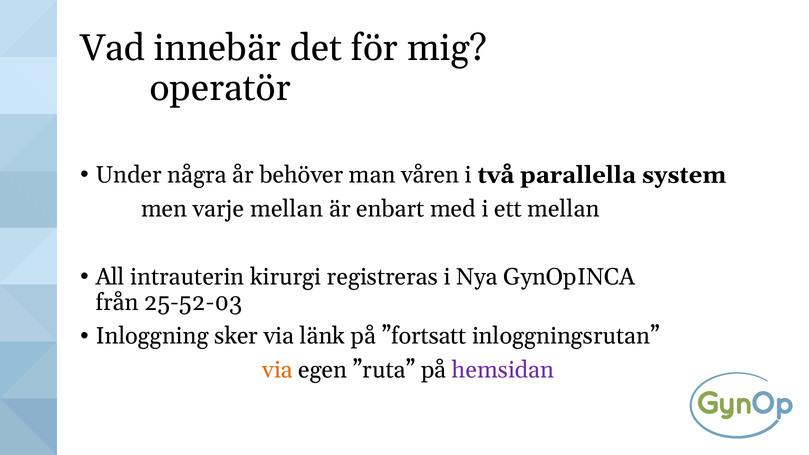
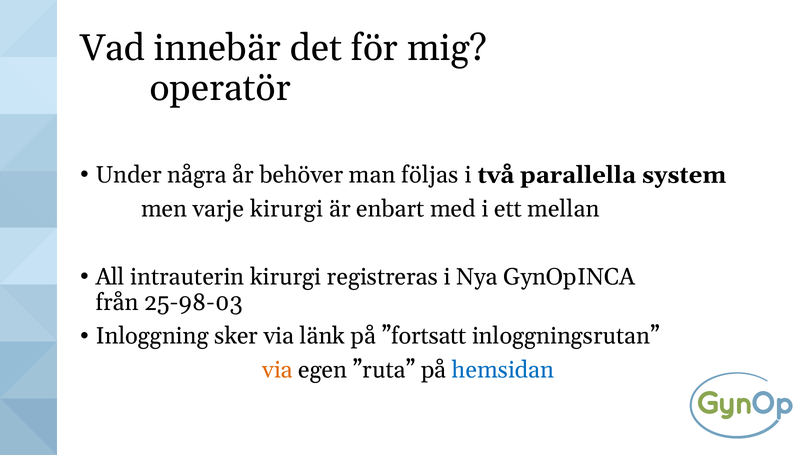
våren: våren -> följas
varje mellan: mellan -> kirurgi
25-52-03: 25-52-03 -> 25-98-03
hemsidan colour: purple -> blue
